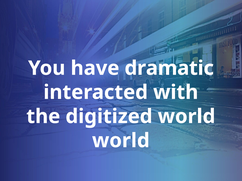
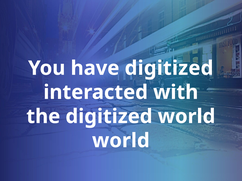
have dramatic: dramatic -> digitized
